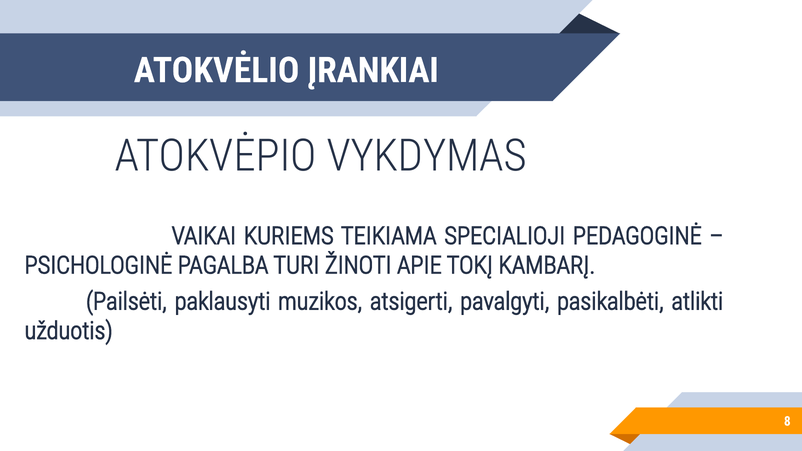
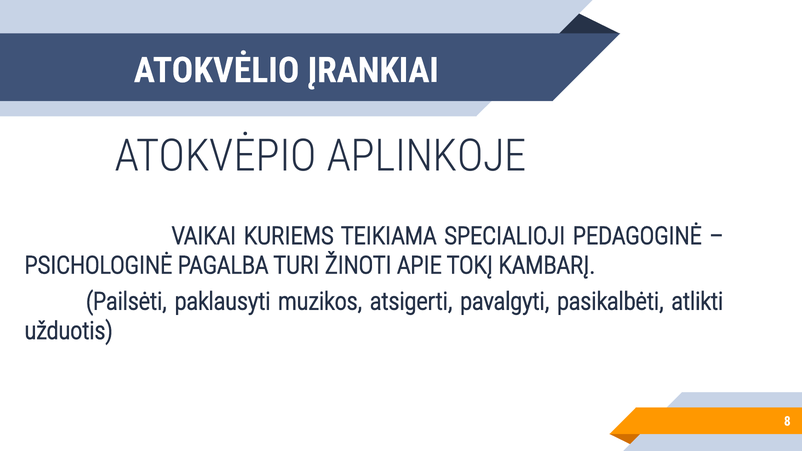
VYKDYMAS: VYKDYMAS -> APLINKOJE
